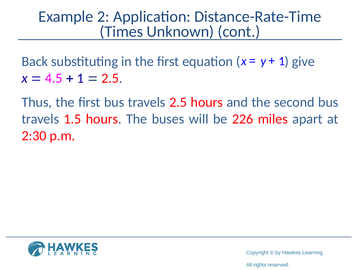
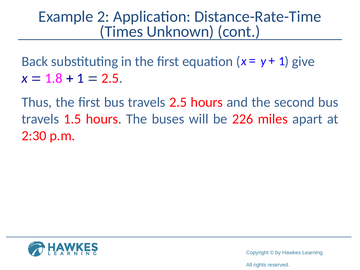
4.5: 4.5 -> 1.8
